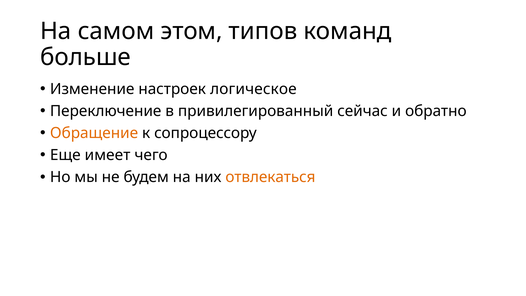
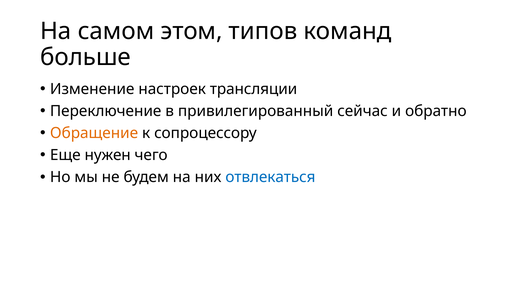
логическое: логическое -> трансляции
имеет: имеет -> нужен
отвлекаться colour: orange -> blue
